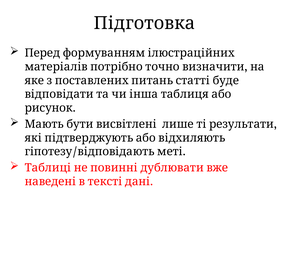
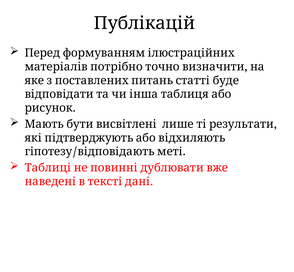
Підготовка: Підготовка -> Публікацій
